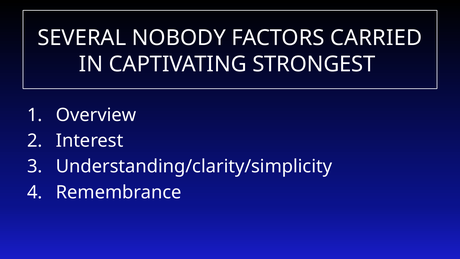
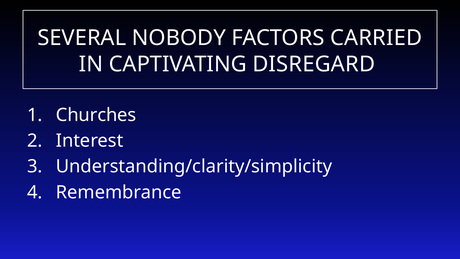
STRONGEST: STRONGEST -> DISREGARD
Overview: Overview -> Churches
